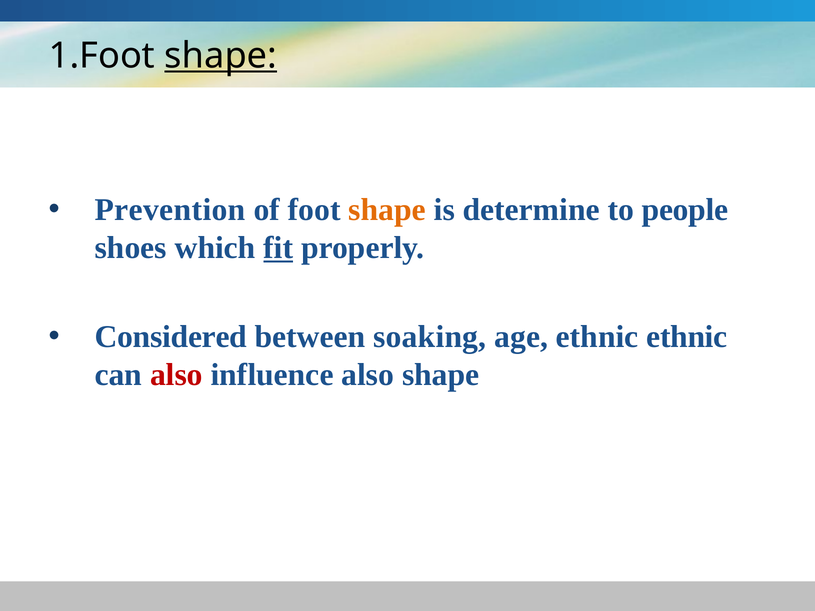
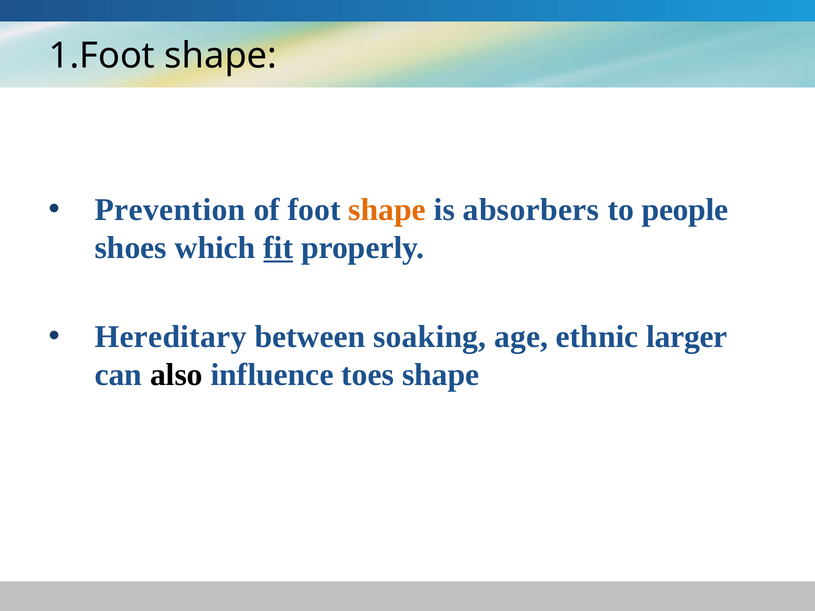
shape at (221, 56) underline: present -> none
determine: determine -> absorbers
Considered: Considered -> Hereditary
ethnic ethnic: ethnic -> larger
also at (176, 375) colour: red -> black
influence also: also -> toes
